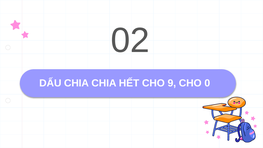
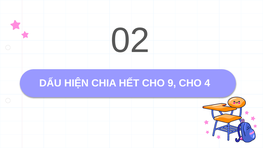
DẤU CHIA: CHIA -> HIỆN
0: 0 -> 4
